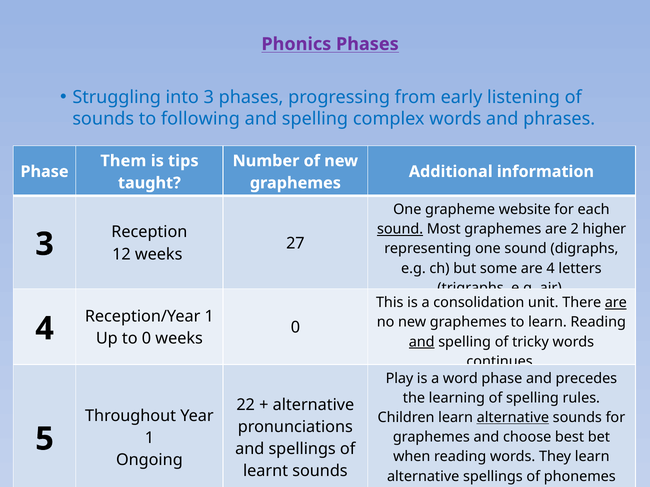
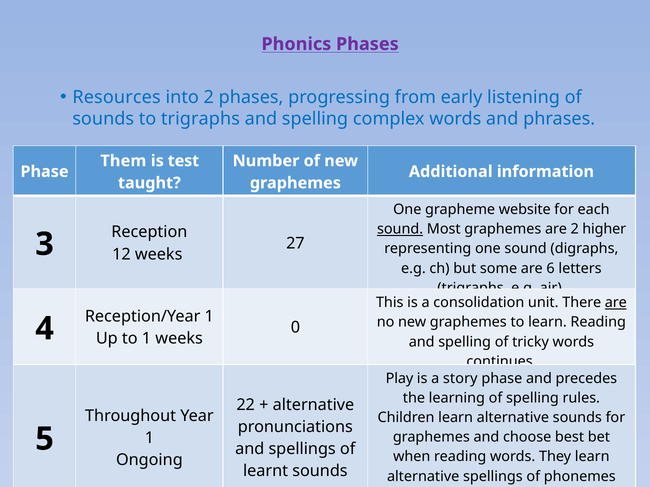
Struggling at (117, 97): Struggling -> Resources
into 3: 3 -> 2
to following: following -> trigraphs
tips: tips -> test
are 4: 4 -> 6
to 0: 0 -> 1
and at (422, 342) underline: present -> none
word: word -> story
alternative at (513, 418) underline: present -> none
